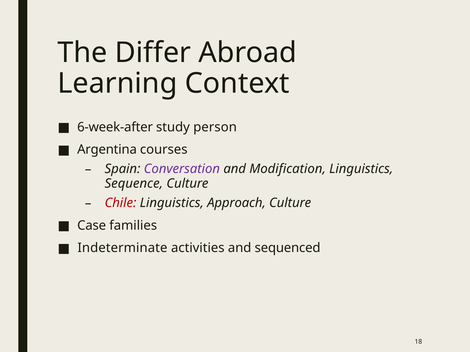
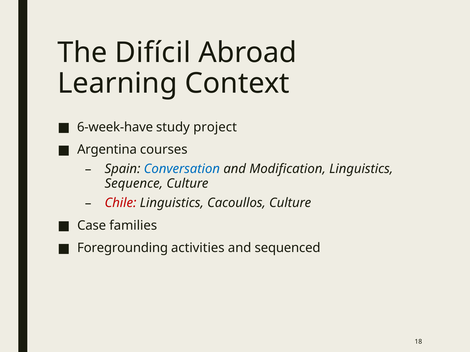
Differ: Differ -> Difícil
6-week-after: 6-week-after -> 6-week-have
person: person -> project
Conversation colour: purple -> blue
Approach: Approach -> Cacoullos
Indeterminate: Indeterminate -> Foregrounding
